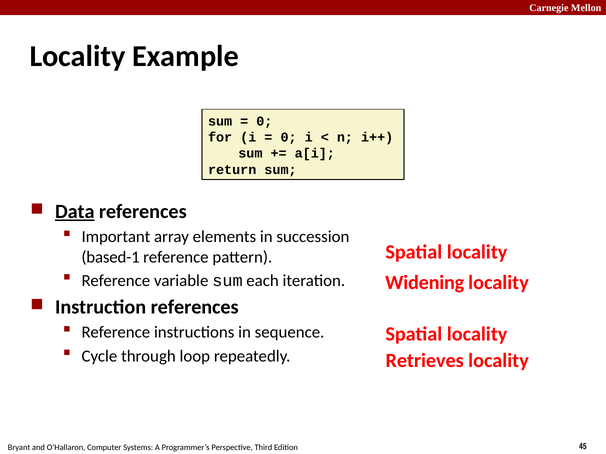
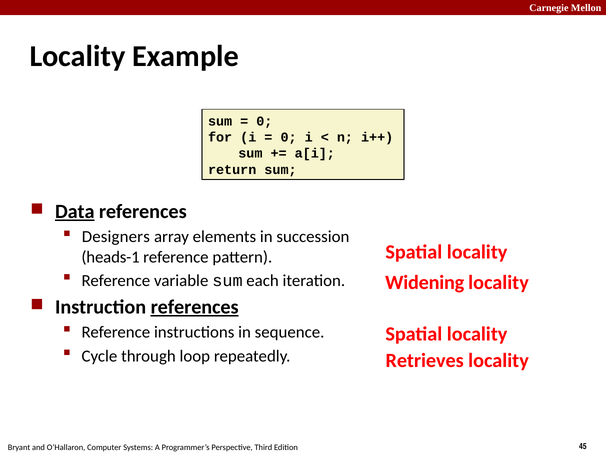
Important: Important -> Designers
based-1: based-1 -> heads-1
references at (195, 307) underline: none -> present
